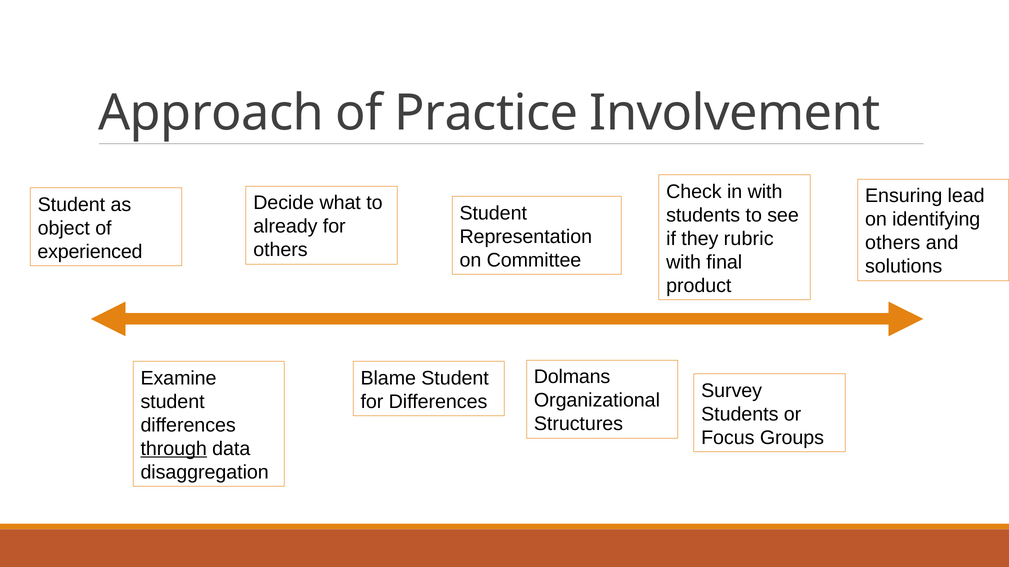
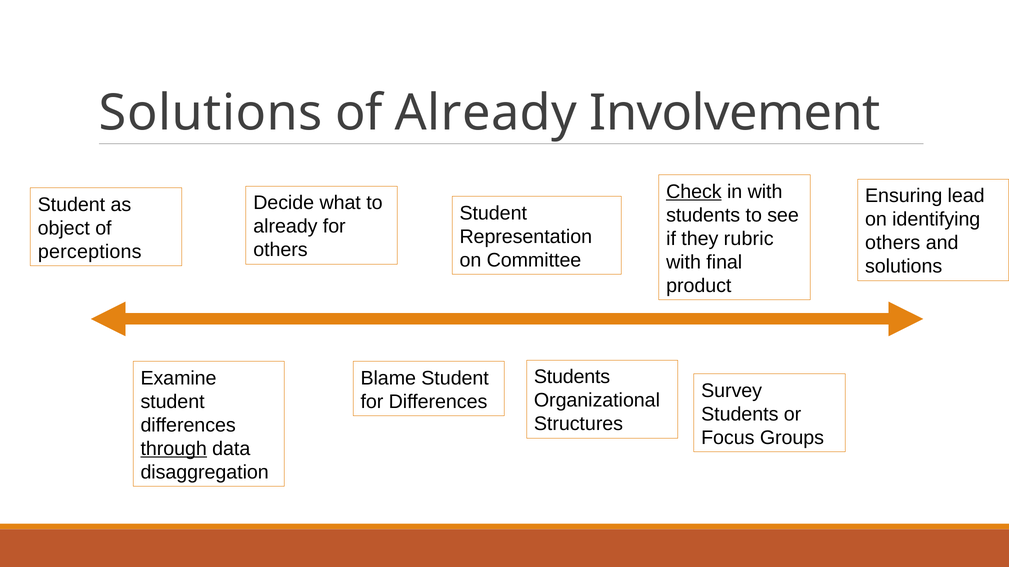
Approach at (211, 113): Approach -> Solutions
of Practice: Practice -> Already
Check underline: none -> present
experienced: experienced -> perceptions
Dolmans at (572, 377): Dolmans -> Students
